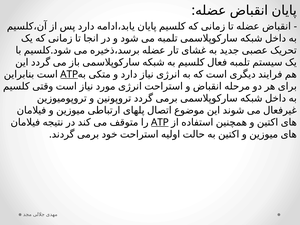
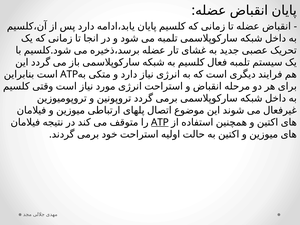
ATP at (69, 74) underline: present -> none
